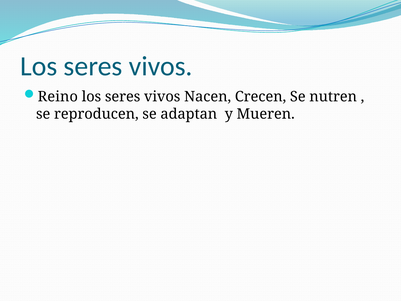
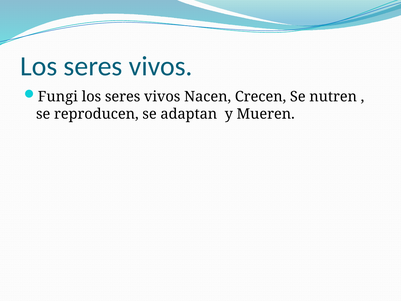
Reino: Reino -> Fungi
